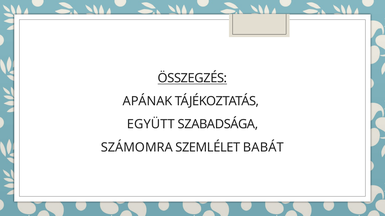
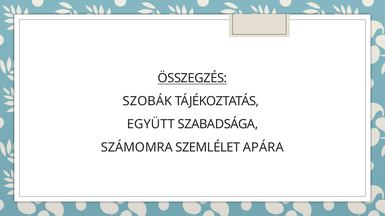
APÁNAK: APÁNAK -> SZOBÁK
BABÁT: BABÁT -> APÁRA
